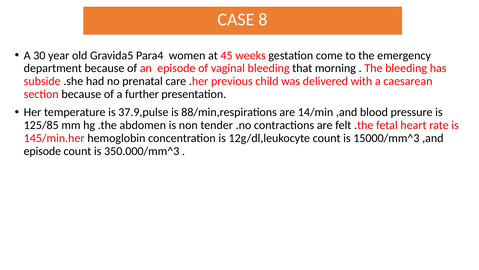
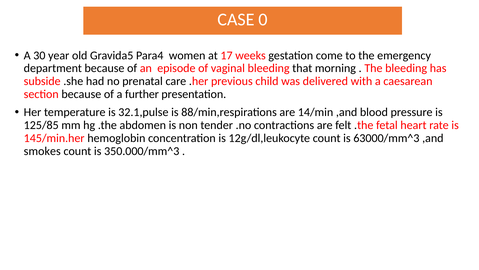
8: 8 -> 0
45: 45 -> 17
37.9,pulse: 37.9,pulse -> 32.1,pulse
15000/mm^3: 15000/mm^3 -> 63000/mm^3
episode at (42, 151): episode -> smokes
